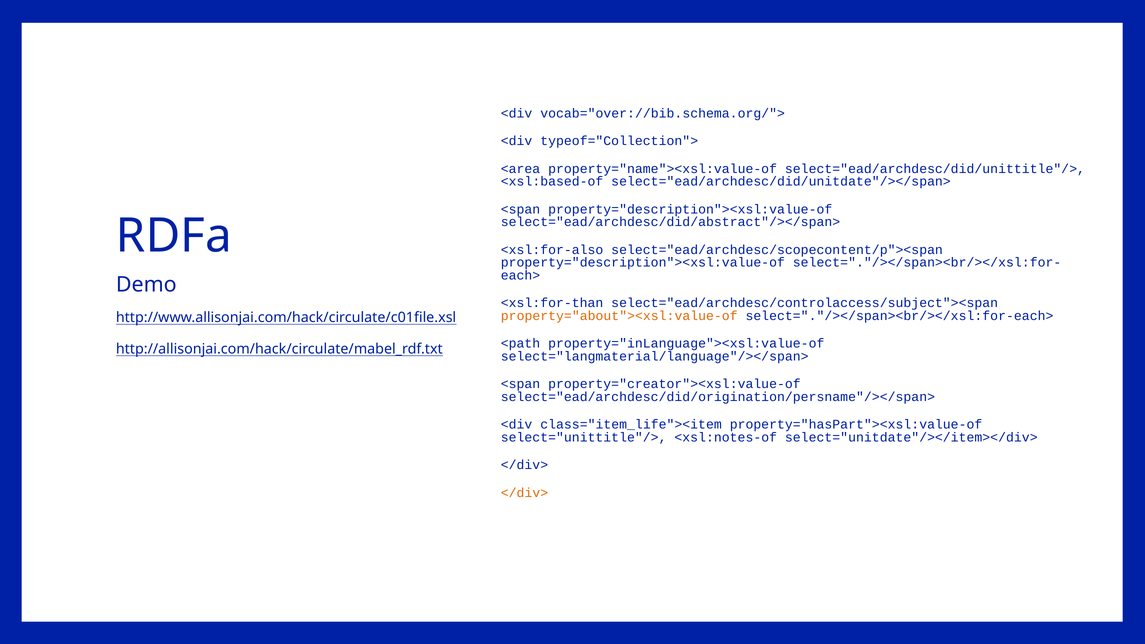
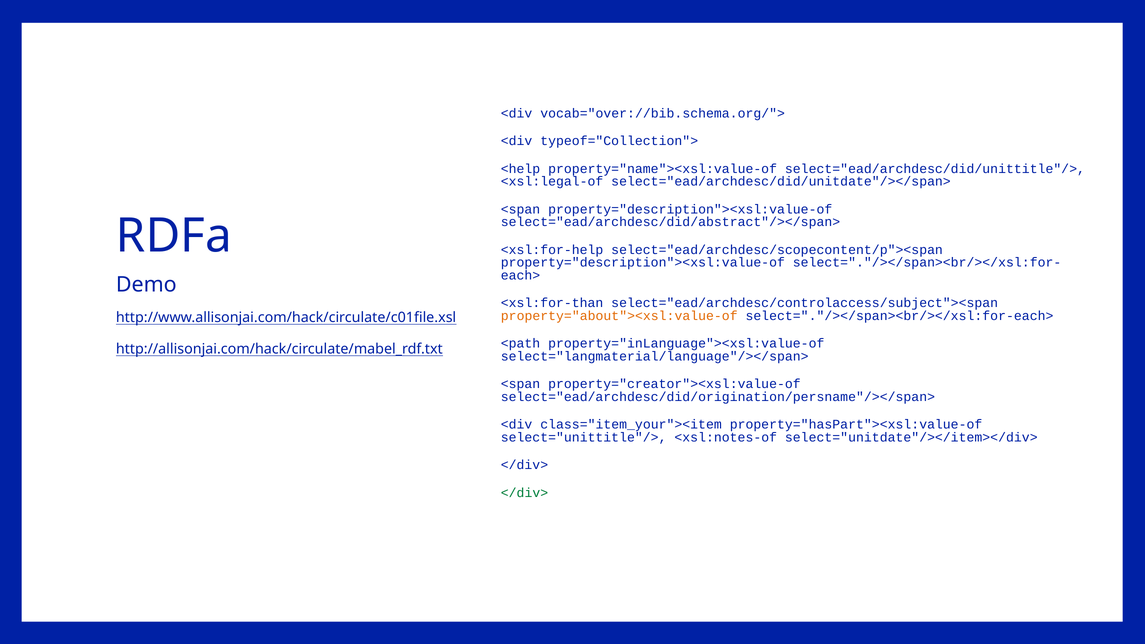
<area: <area -> <help
<xsl:based-of: <xsl:based-of -> <xsl:legal-of
<xsl:for-also: <xsl:for-also -> <xsl:for-help
class="item_life"><item: class="item_life"><item -> class="item_your"><item
</div> at (524, 493) colour: orange -> green
